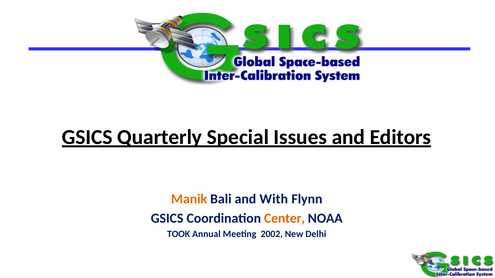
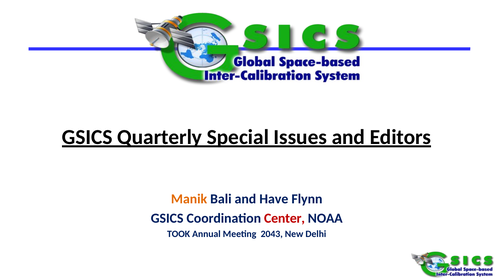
With: With -> Have
Center colour: orange -> red
2002: 2002 -> 2043
